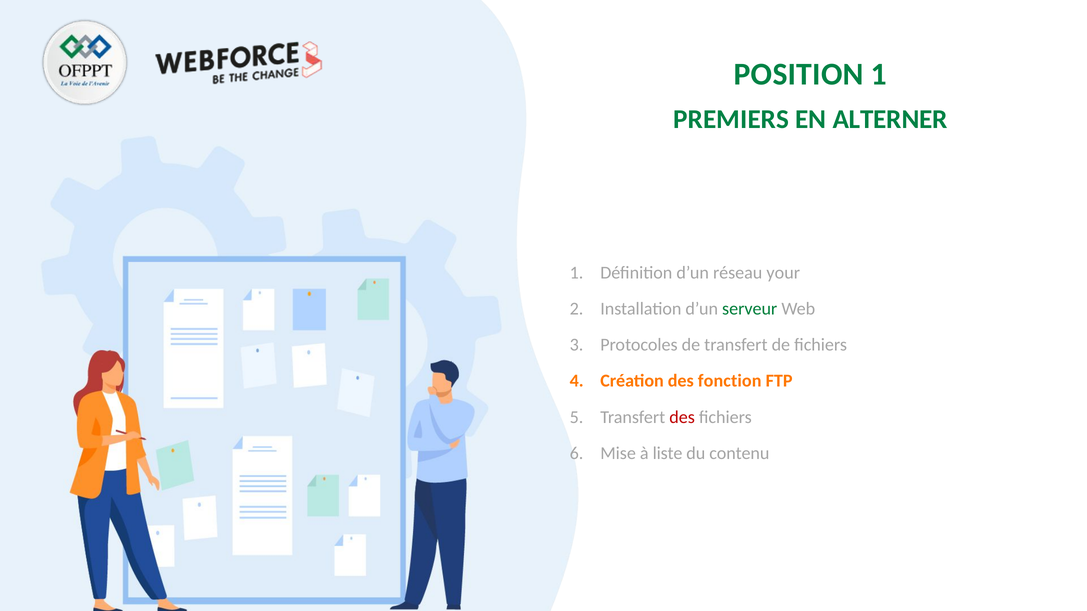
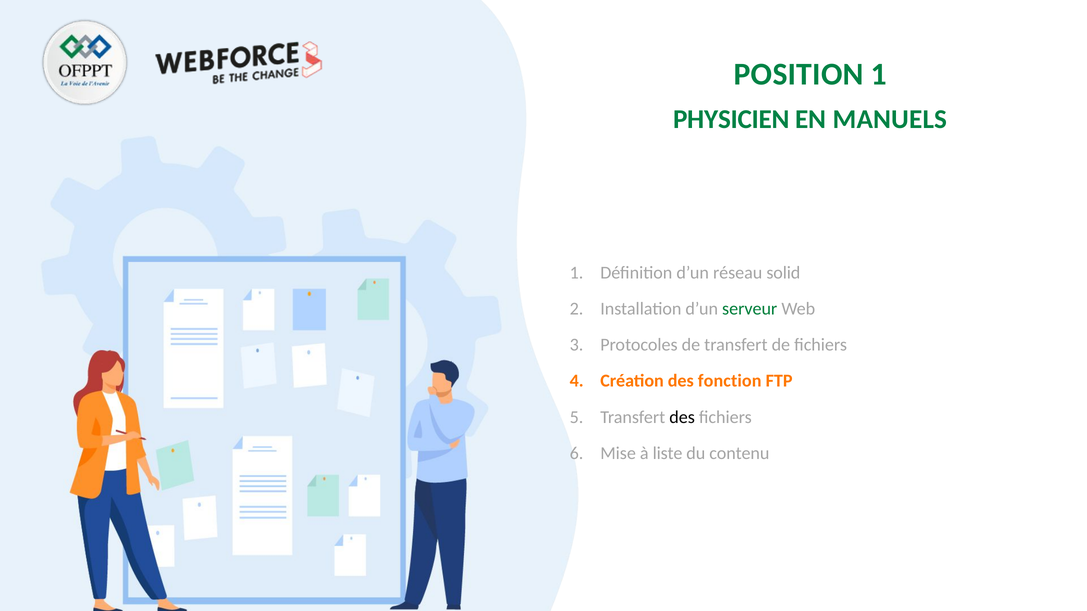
PREMIERS: PREMIERS -> PHYSICIEN
ALTERNER: ALTERNER -> MANUELS
your: your -> solid
des at (682, 417) colour: red -> black
